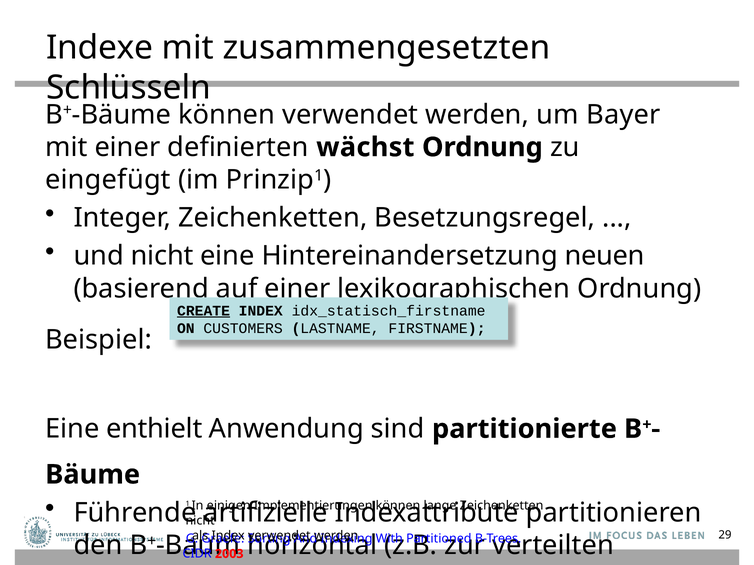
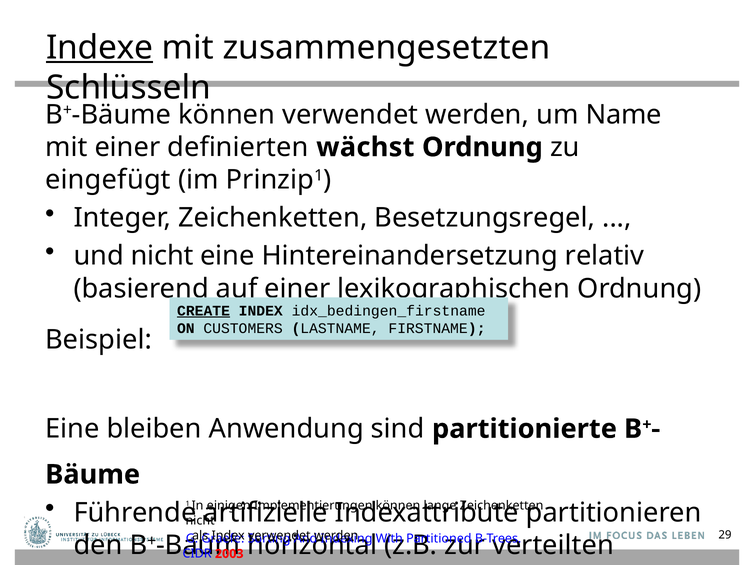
Indexe underline: none -> present
Bayer: Bayer -> Name
neuen: neuen -> relativ
idx_statisch_firstname: idx_statisch_firstname -> idx_bedingen_firstname
enthielt: enthielt -> bleiben
